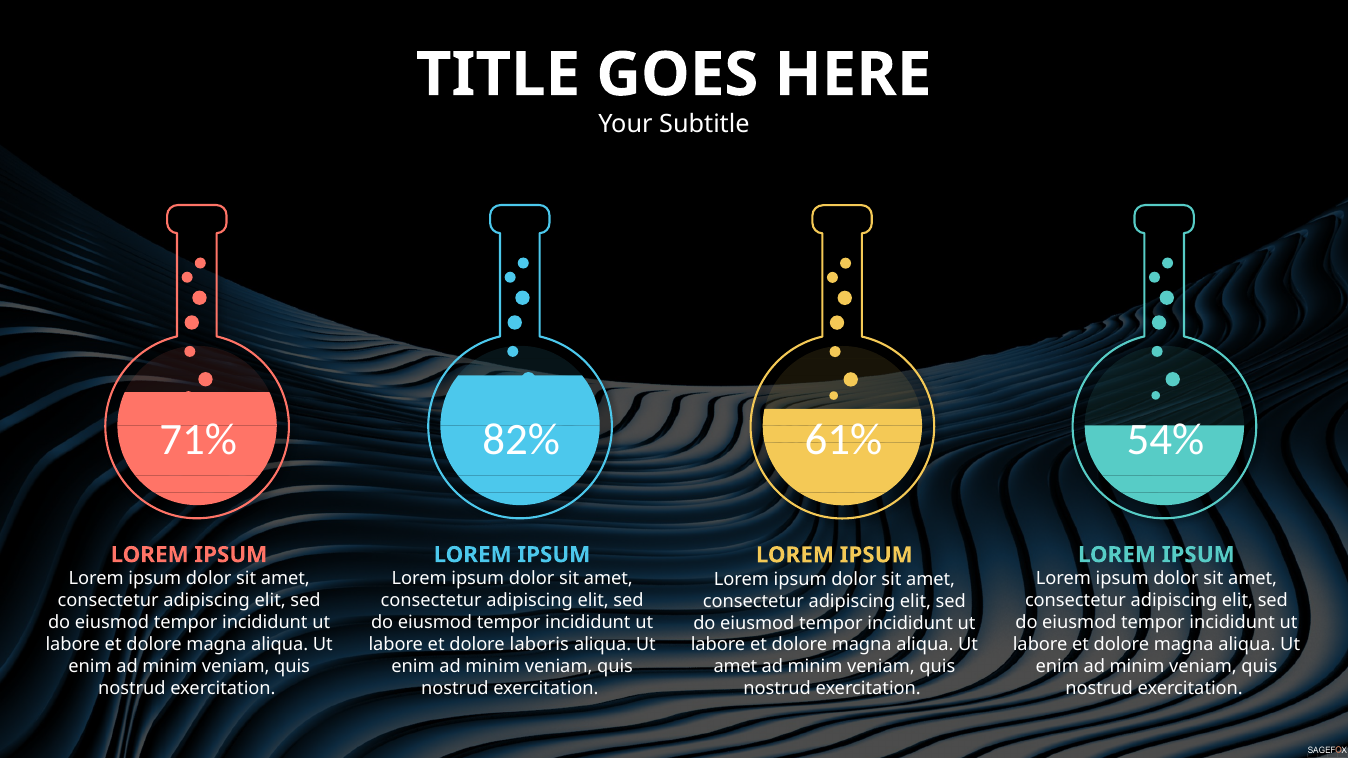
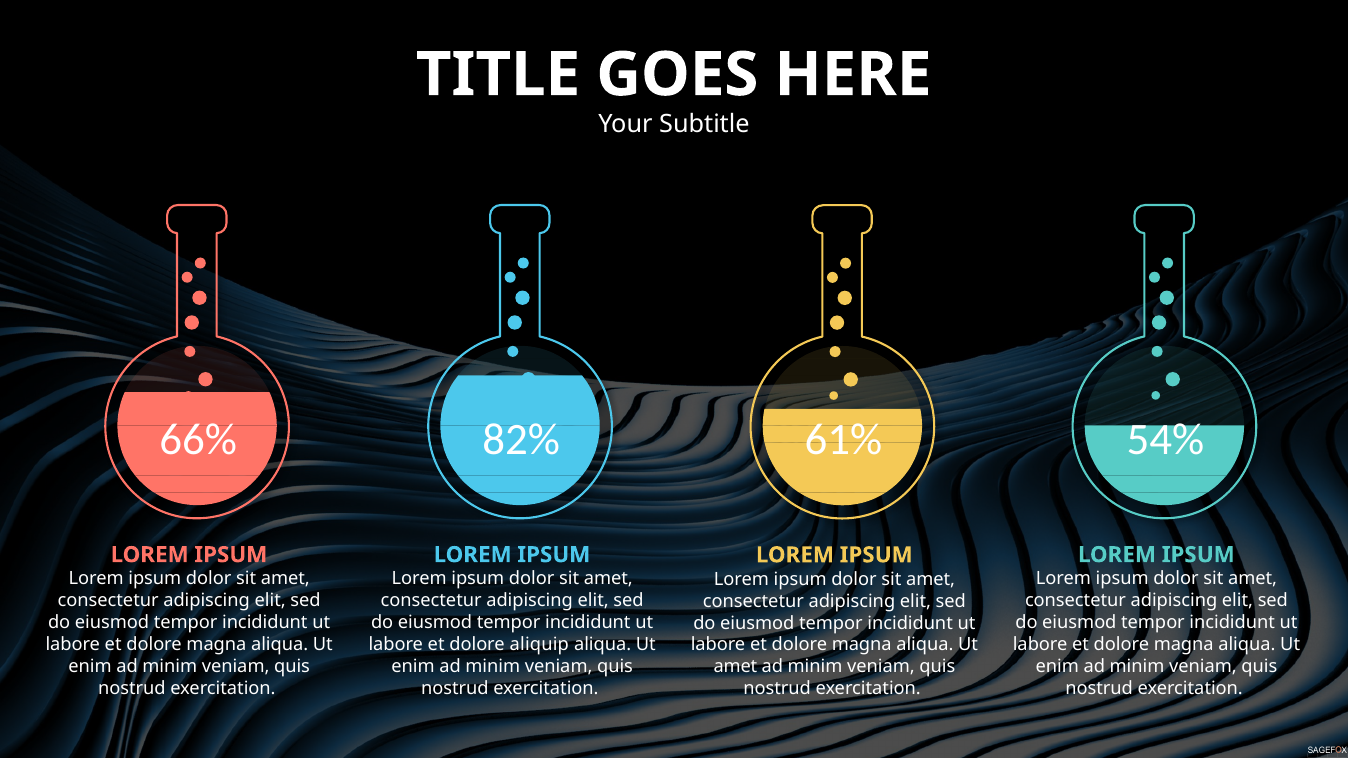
71%: 71% -> 66%
laboris: laboris -> aliquip
